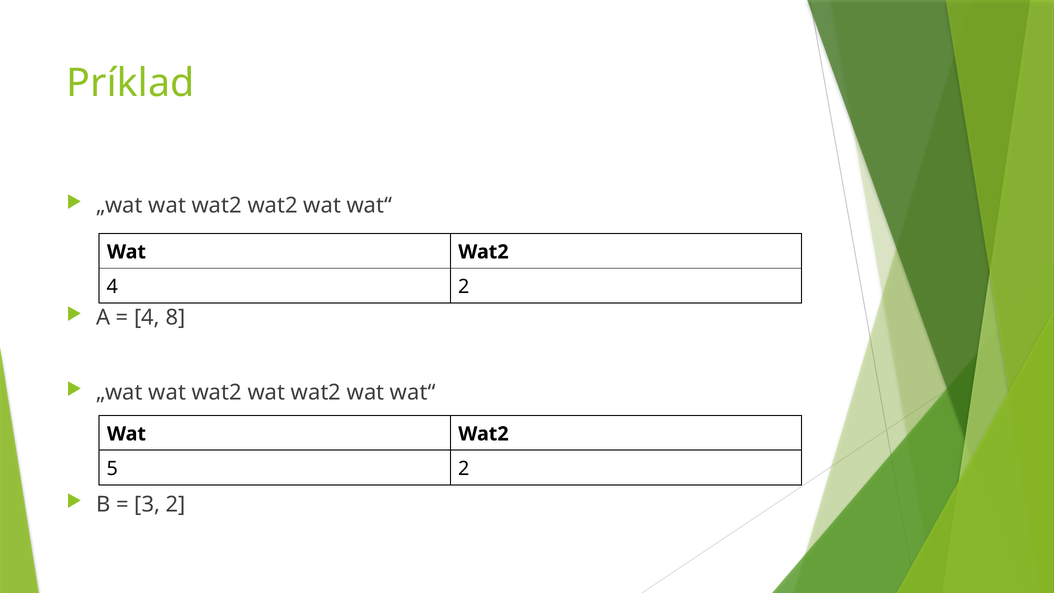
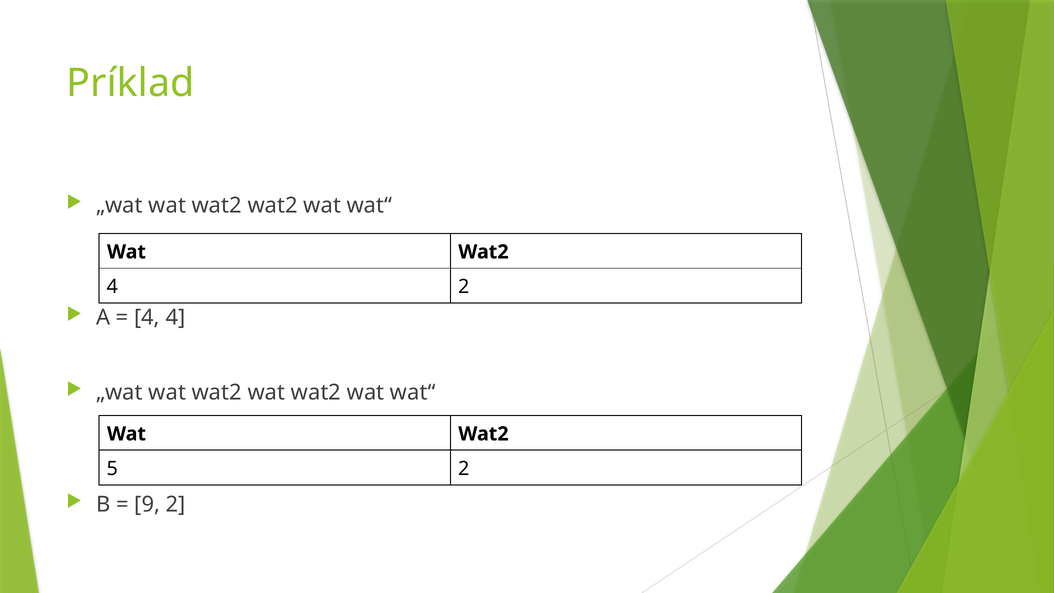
4 8: 8 -> 4
3: 3 -> 9
